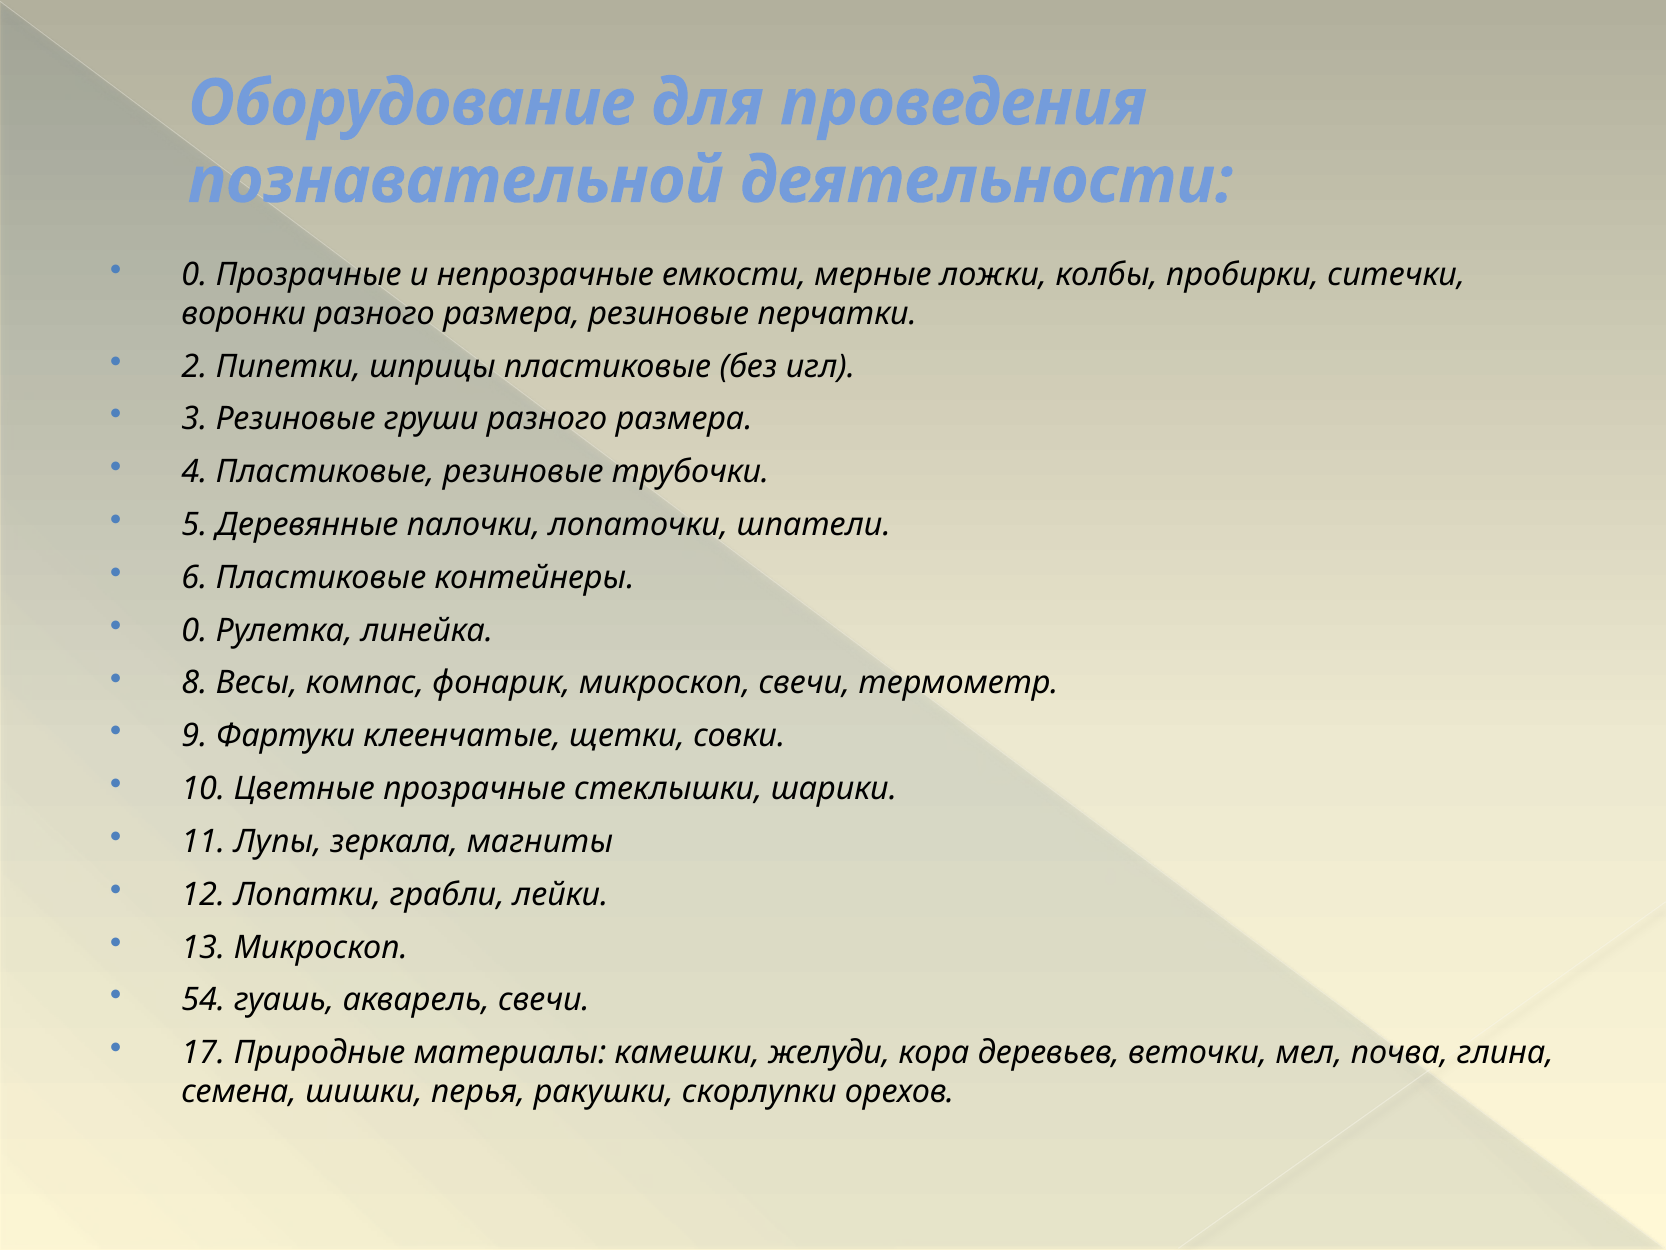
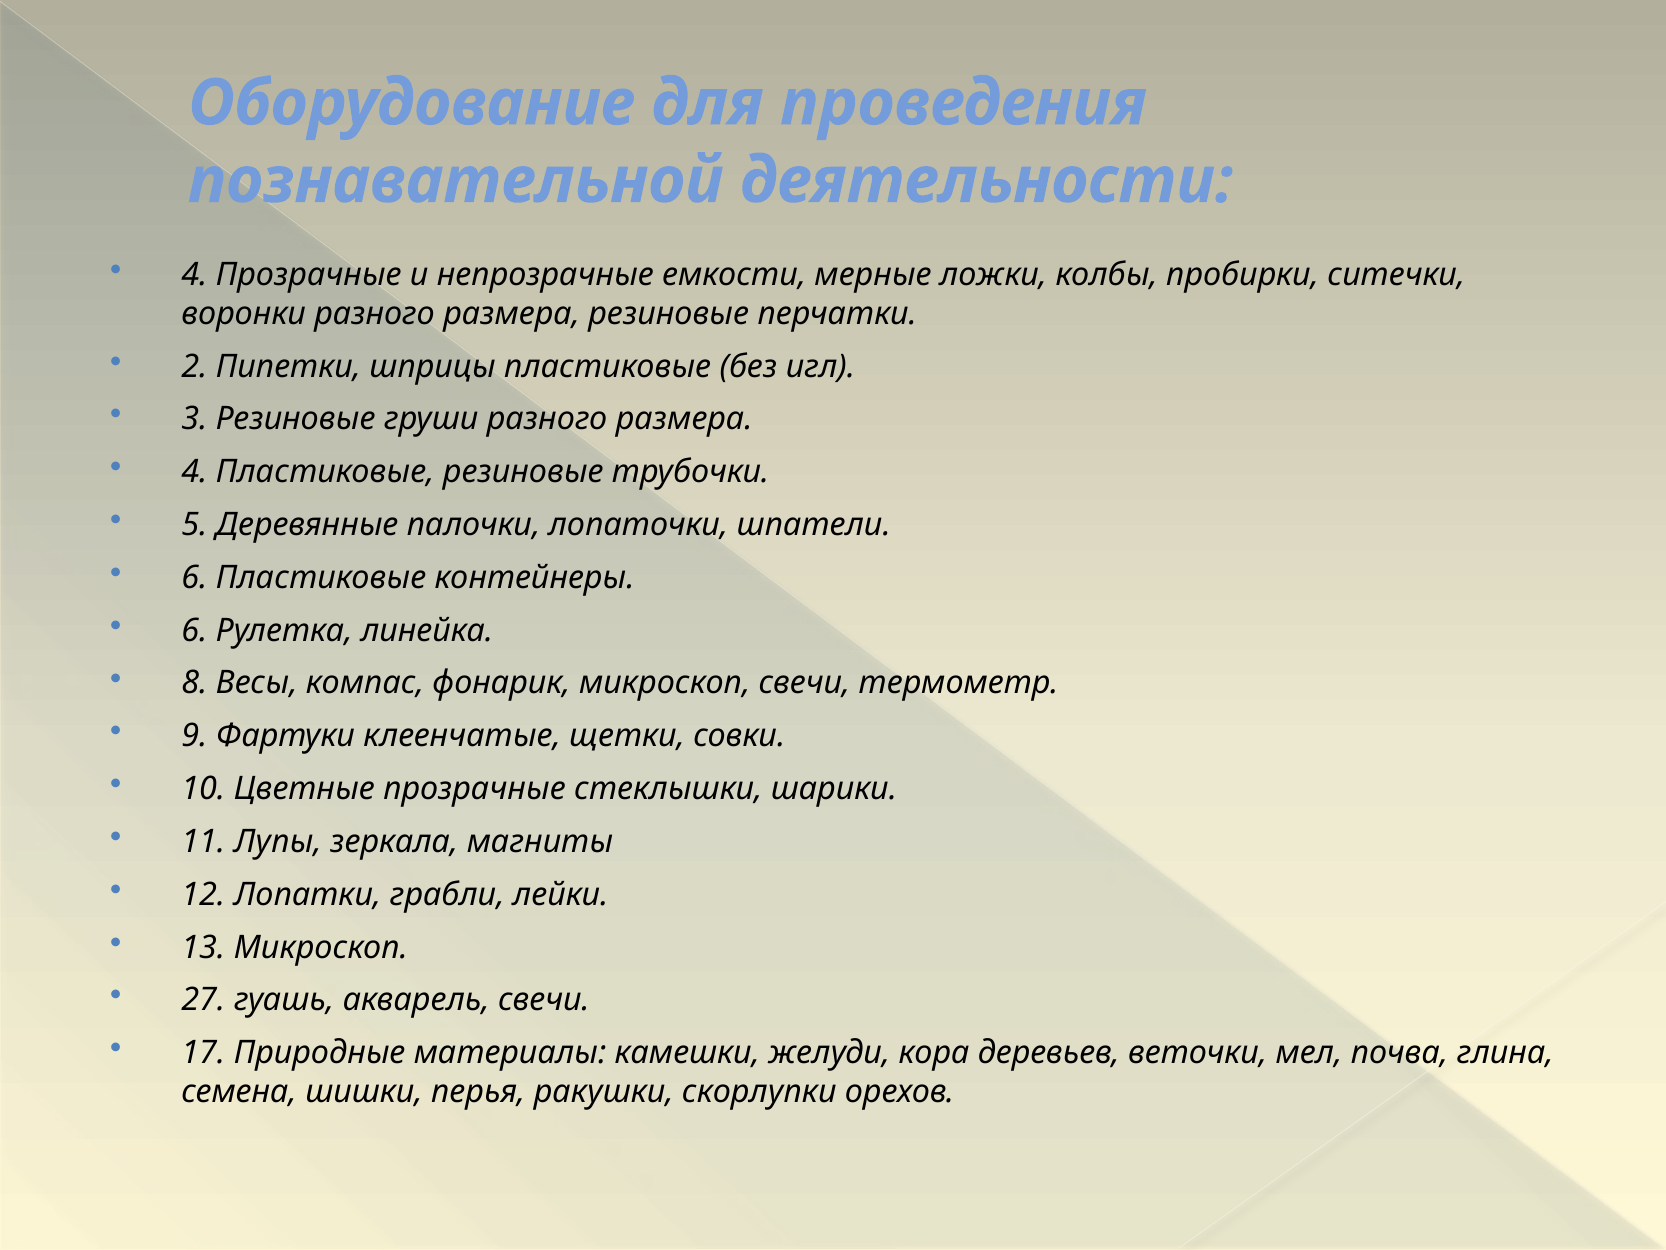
0 at (194, 274): 0 -> 4
0 at (194, 630): 0 -> 6
54: 54 -> 27
